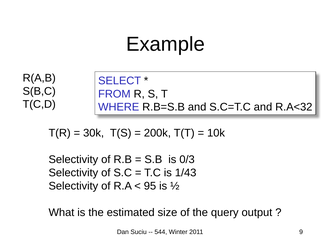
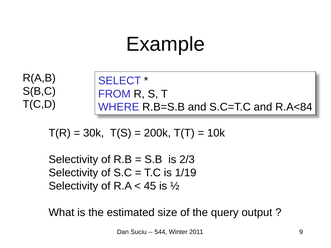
R.A<32: R.A<32 -> R.A<84
0/3: 0/3 -> 2/3
1/43: 1/43 -> 1/19
95: 95 -> 45
